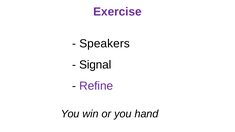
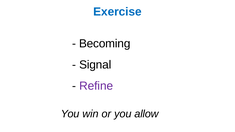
Exercise colour: purple -> blue
Speakers: Speakers -> Becoming
hand: hand -> allow
